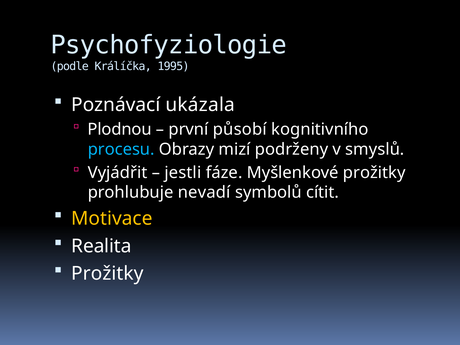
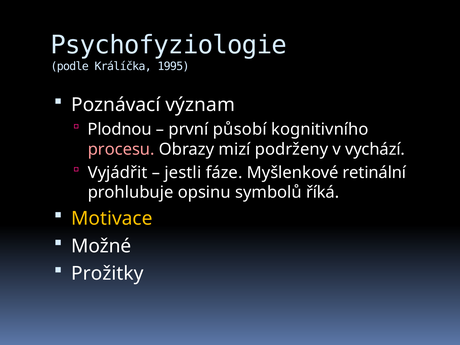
ukázala: ukázala -> význam
procesu colour: light blue -> pink
smyslů: smyslů -> vychází
Myšlenkové prožitky: prožitky -> retinální
nevadí: nevadí -> opsinu
cítit: cítit -> říká
Realita: Realita -> Možné
